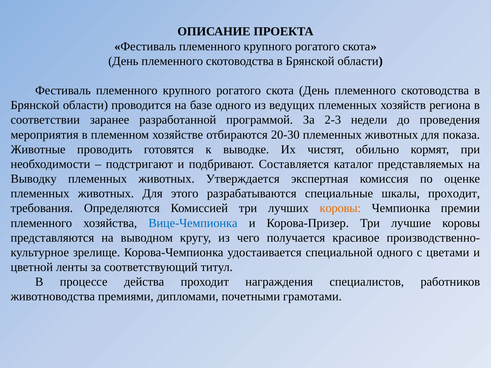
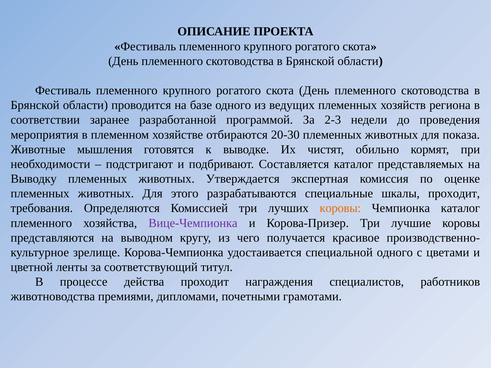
проводить: проводить -> мышления
Чемпионка премии: премии -> каталог
Вице-Чемпионка colour: blue -> purple
